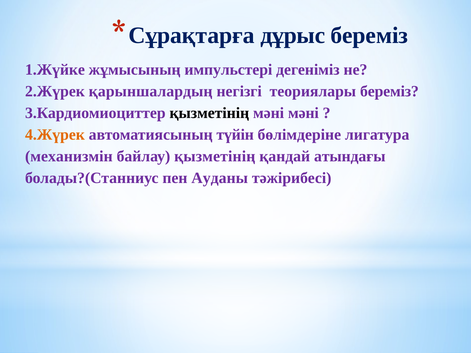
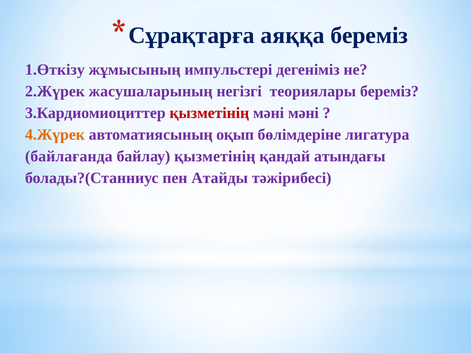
дұрыс: дұрыс -> аяққа
1.Жүйке: 1.Жүйке -> 1.Өткізу
қарыншалардың: қарыншалардың -> жасушаларының
қызметінің at (209, 113) colour: black -> red
түйін: түйін -> оқып
механизмін: механизмін -> байлағанда
Ауданы: Ауданы -> Атайды
